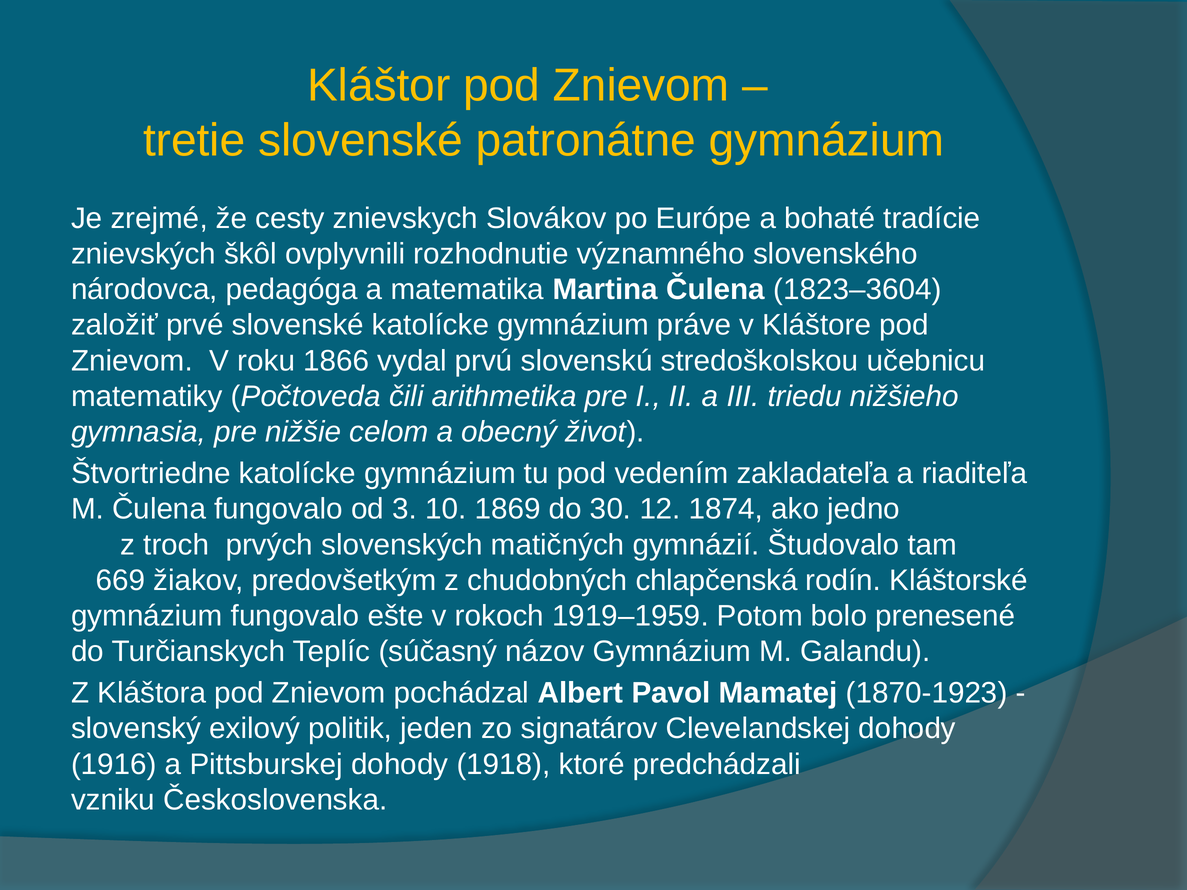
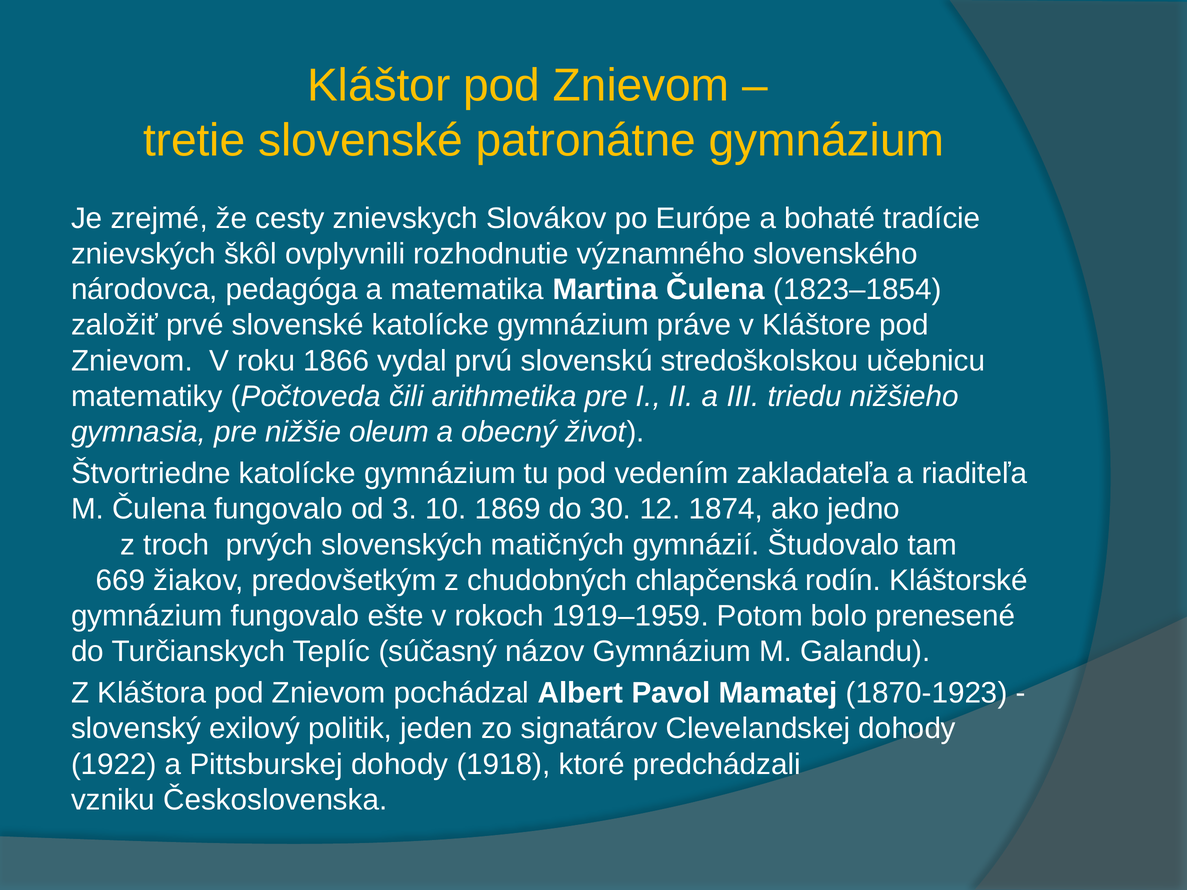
1823–3604: 1823–3604 -> 1823–1854
celom: celom -> oleum
1916: 1916 -> 1922
